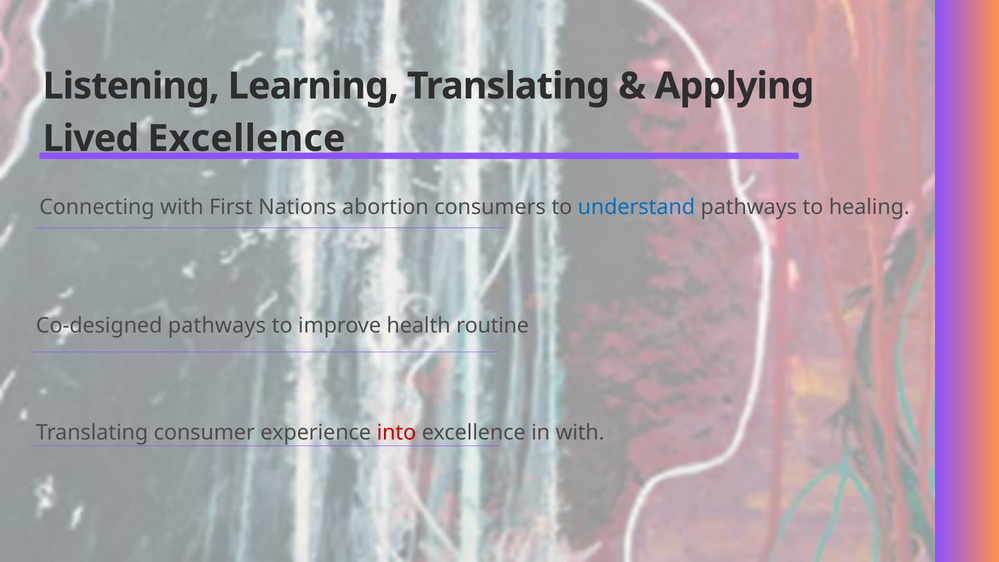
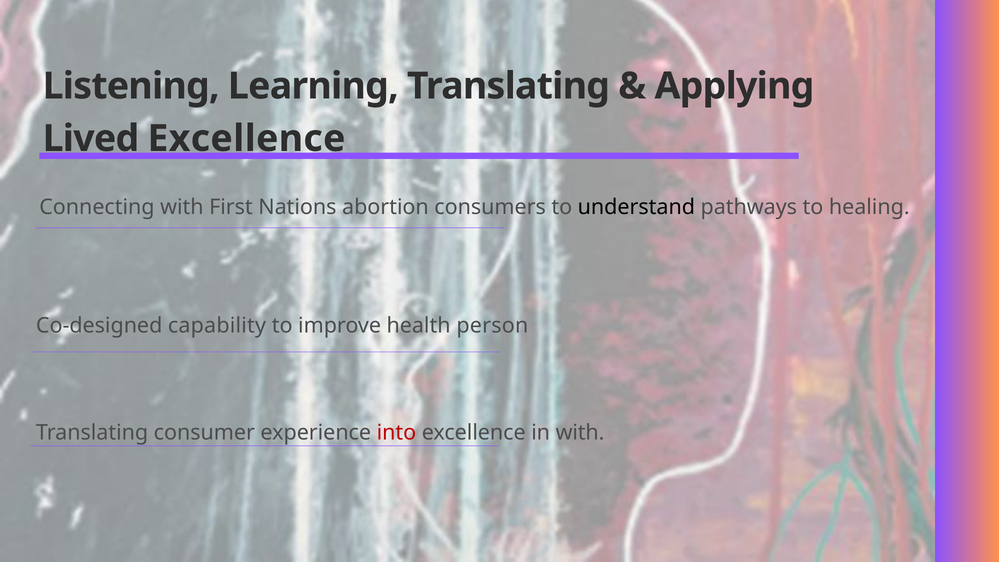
understand colour: blue -> black
Co-designed pathways: pathways -> capability
routine: routine -> person
